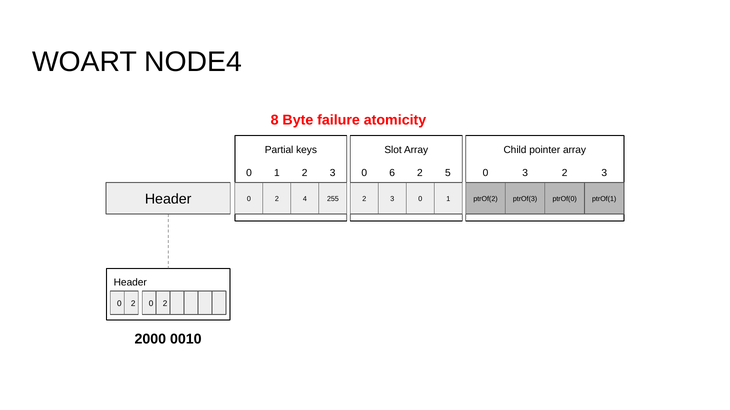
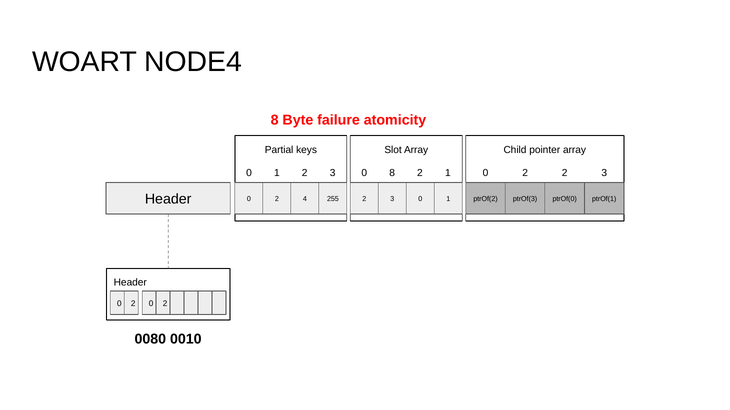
0 6: 6 -> 8
2 5: 5 -> 1
3 at (525, 173): 3 -> 2
2000: 2000 -> 0080
